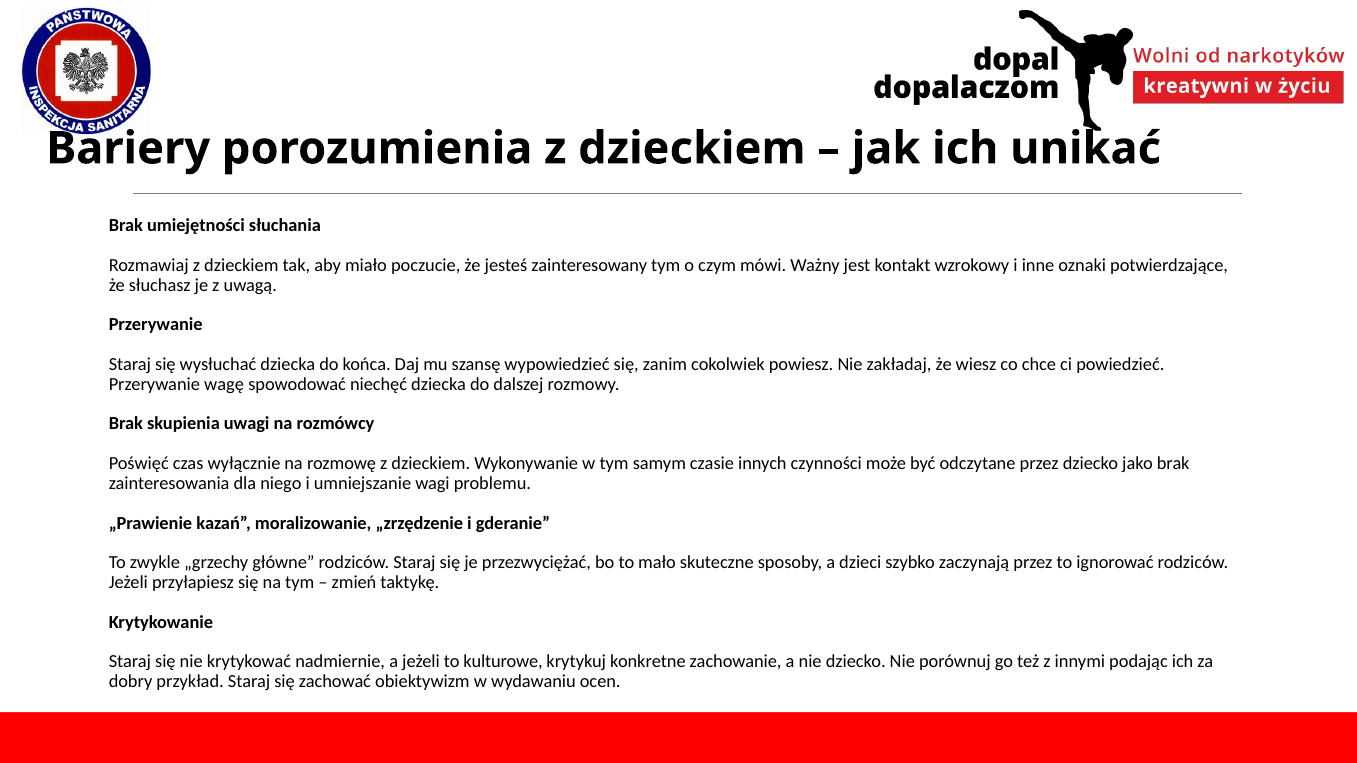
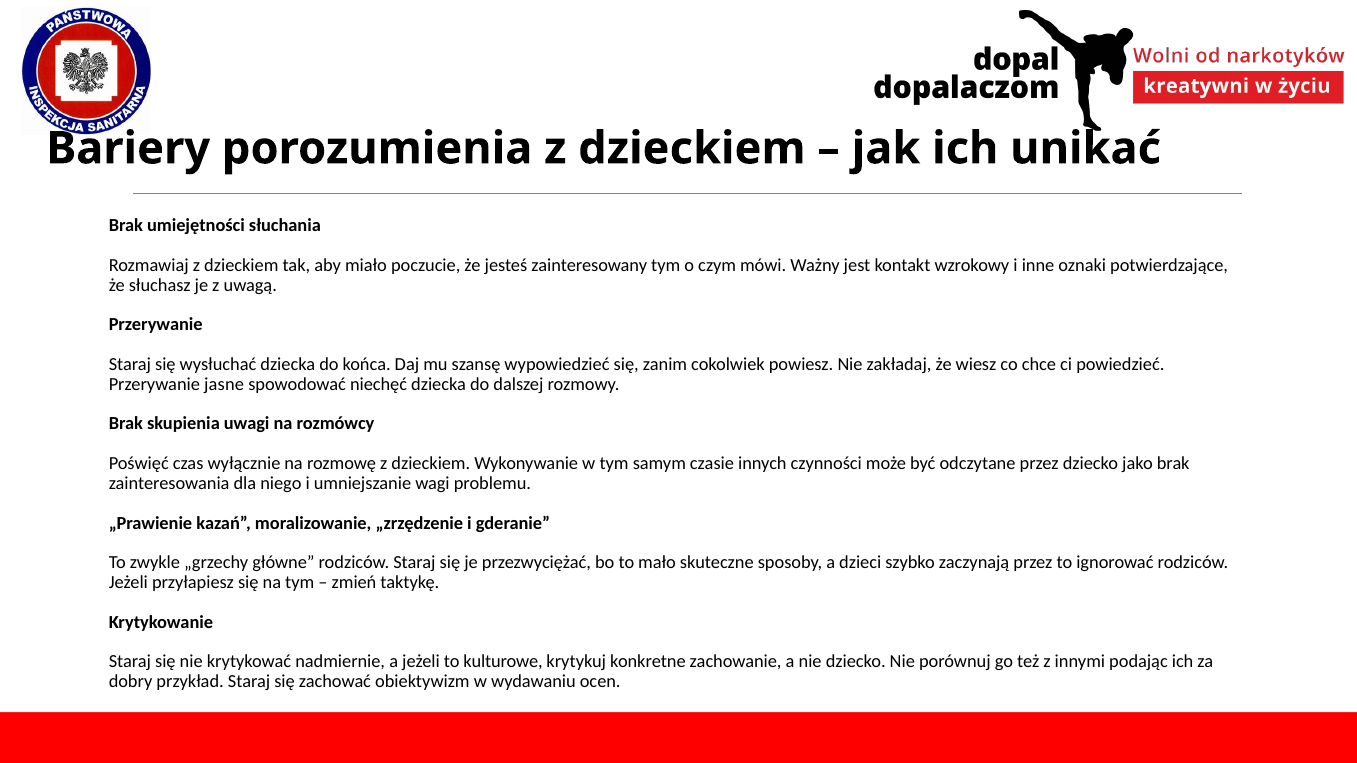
wagę: wagę -> jasne
